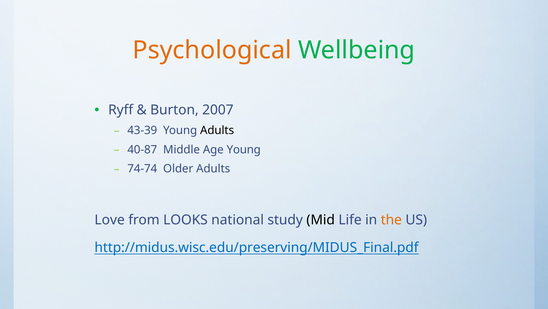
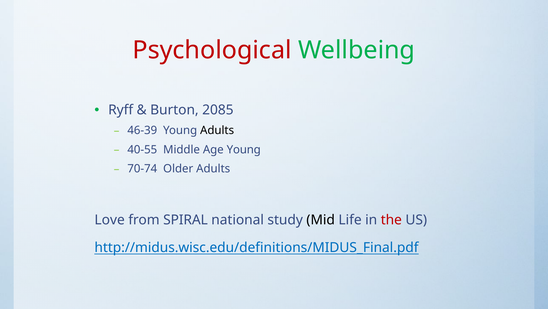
Psychological colour: orange -> red
2007: 2007 -> 2085
43-39: 43-39 -> 46-39
40-87: 40-87 -> 40-55
74-74: 74-74 -> 70-74
LOOKS: LOOKS -> SPIRAL
the colour: orange -> red
http://midus.wisc.edu/preserving/MIDUS_Final.pdf: http://midus.wisc.edu/preserving/MIDUS_Final.pdf -> http://midus.wisc.edu/definitions/MIDUS_Final.pdf
